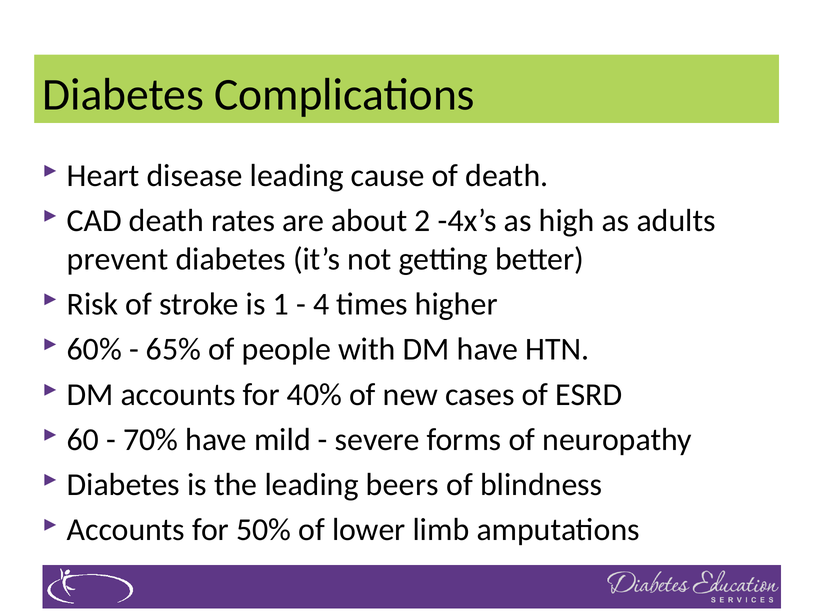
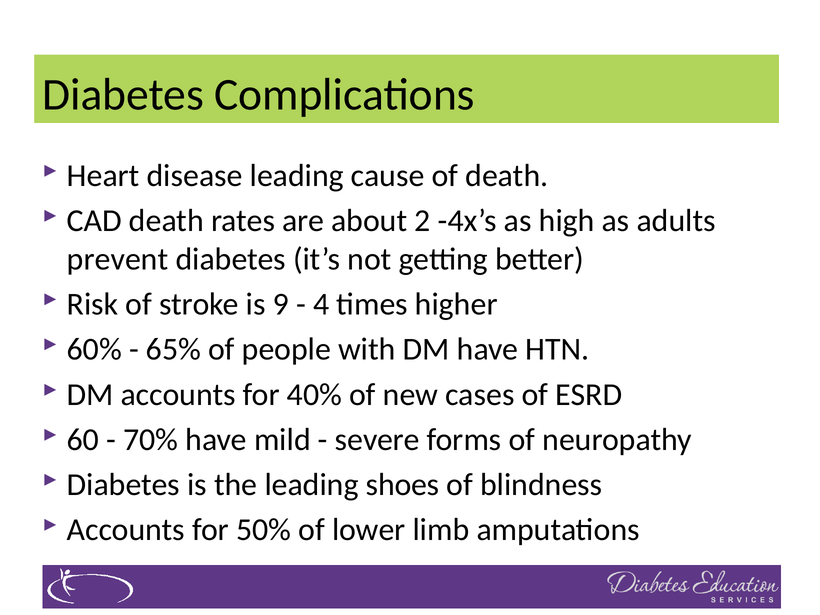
1: 1 -> 9
beers: beers -> shoes
